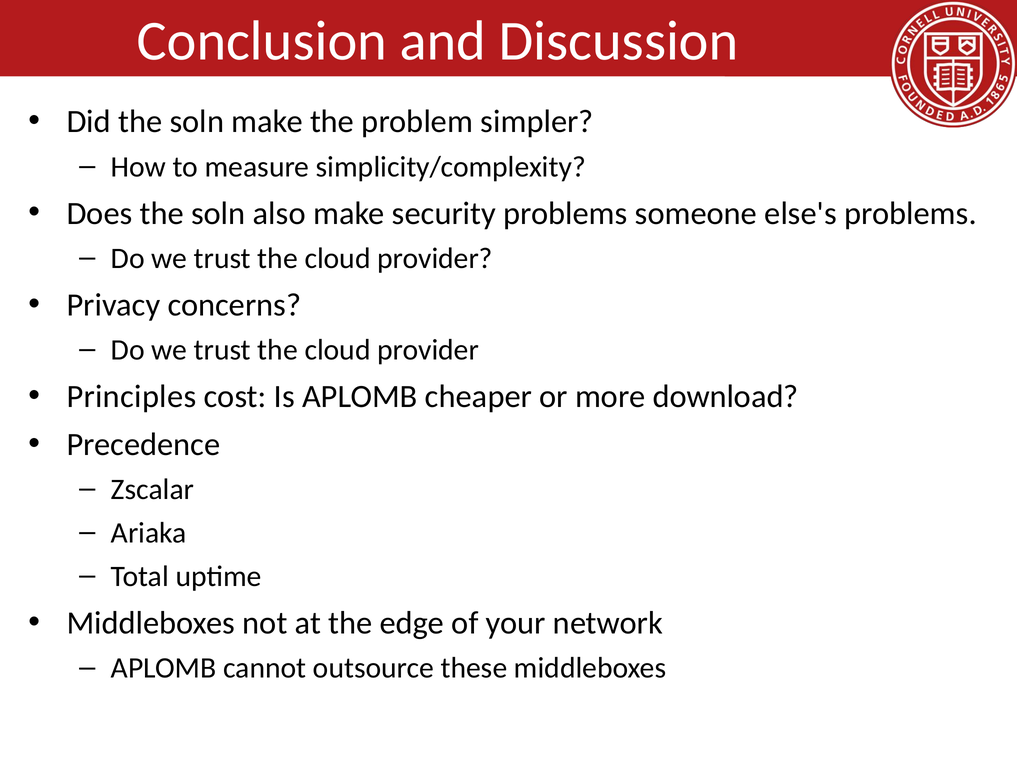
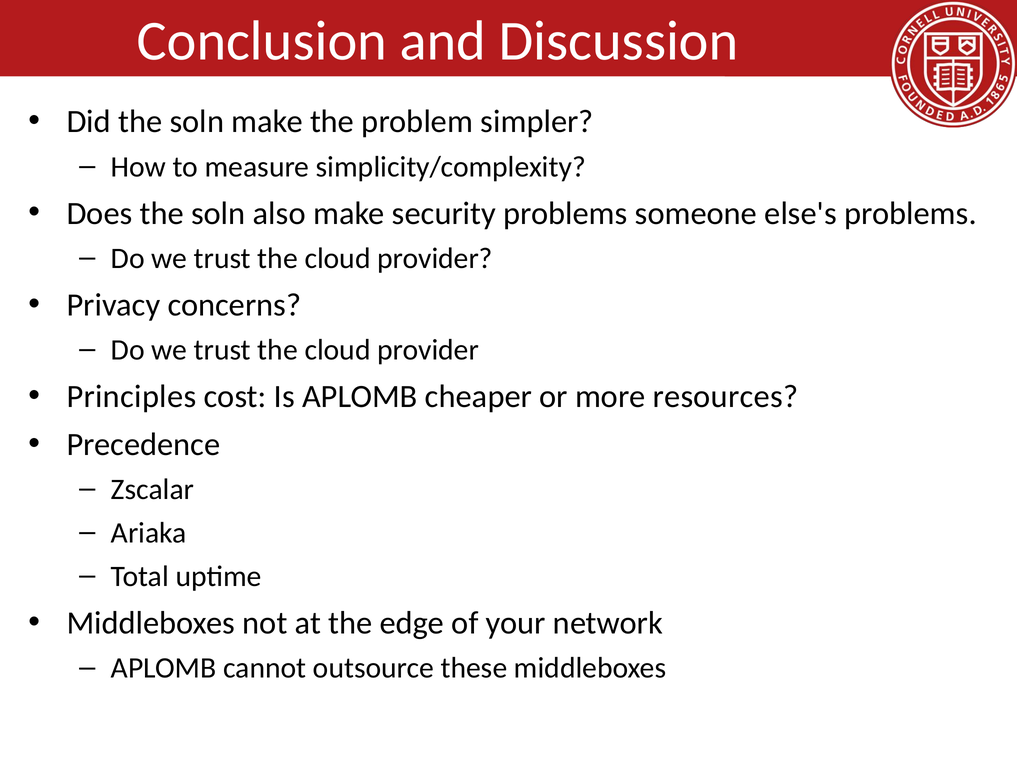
download: download -> resources
